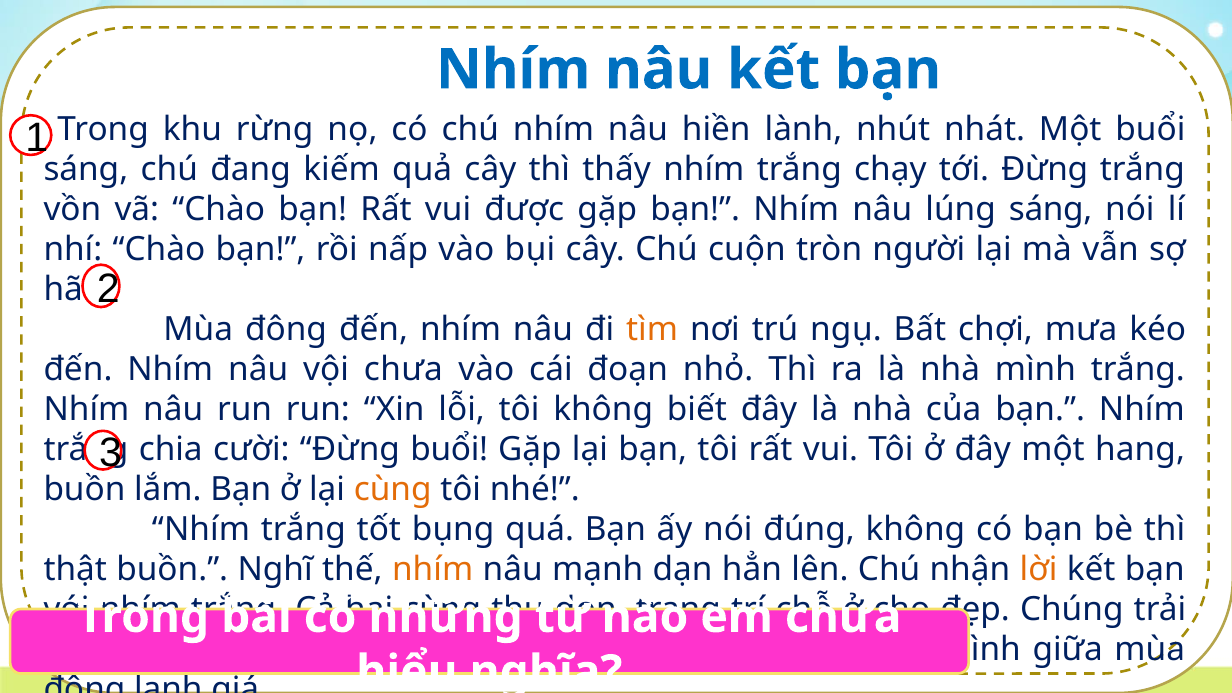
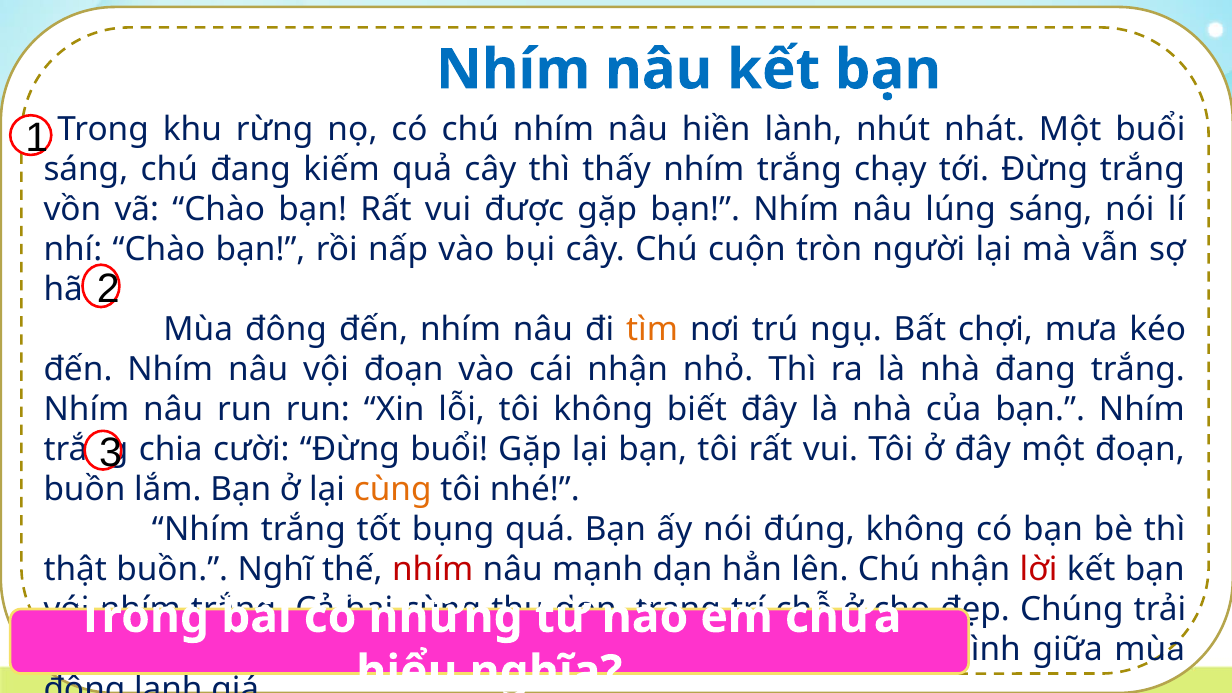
vội chưa: chưa -> đoạn
cái đoạn: đoạn -> nhận
nhà mình: mình -> đang
một hang: hang -> đoạn
nhím at (433, 569) colour: orange -> red
lời colour: orange -> red
